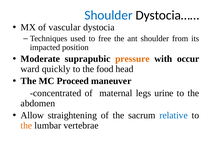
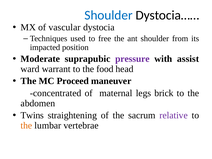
pressure colour: orange -> purple
occur: occur -> assist
quickly: quickly -> warrant
urine: urine -> brick
Allow: Allow -> Twins
relative colour: blue -> purple
